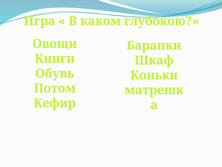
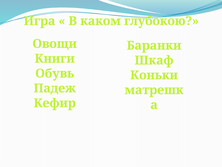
Потом: Потом -> Падеж
